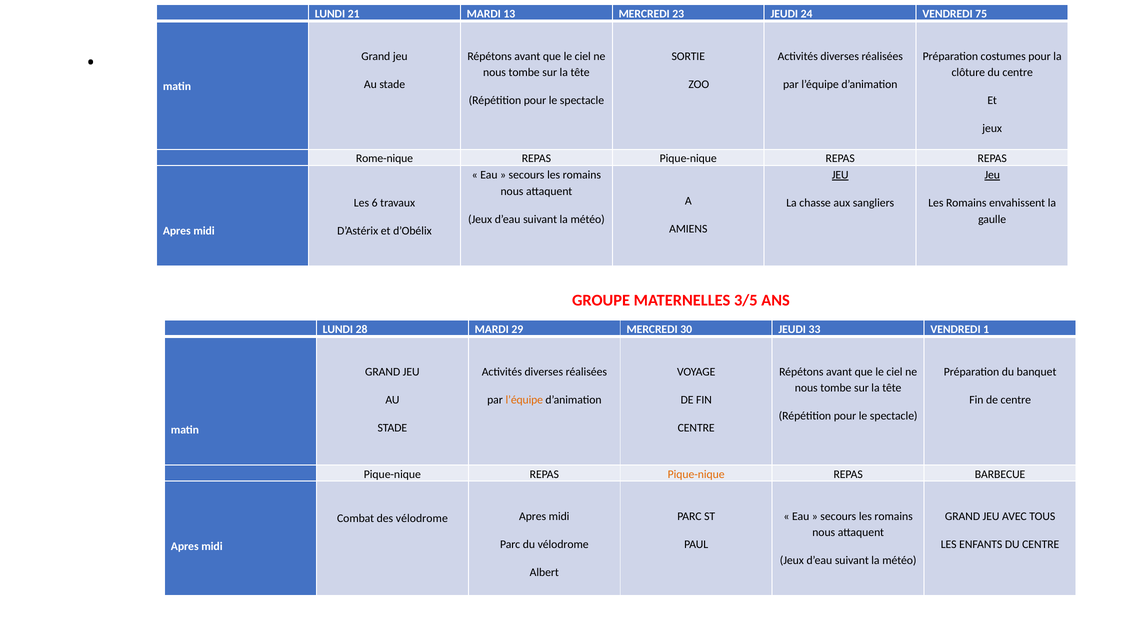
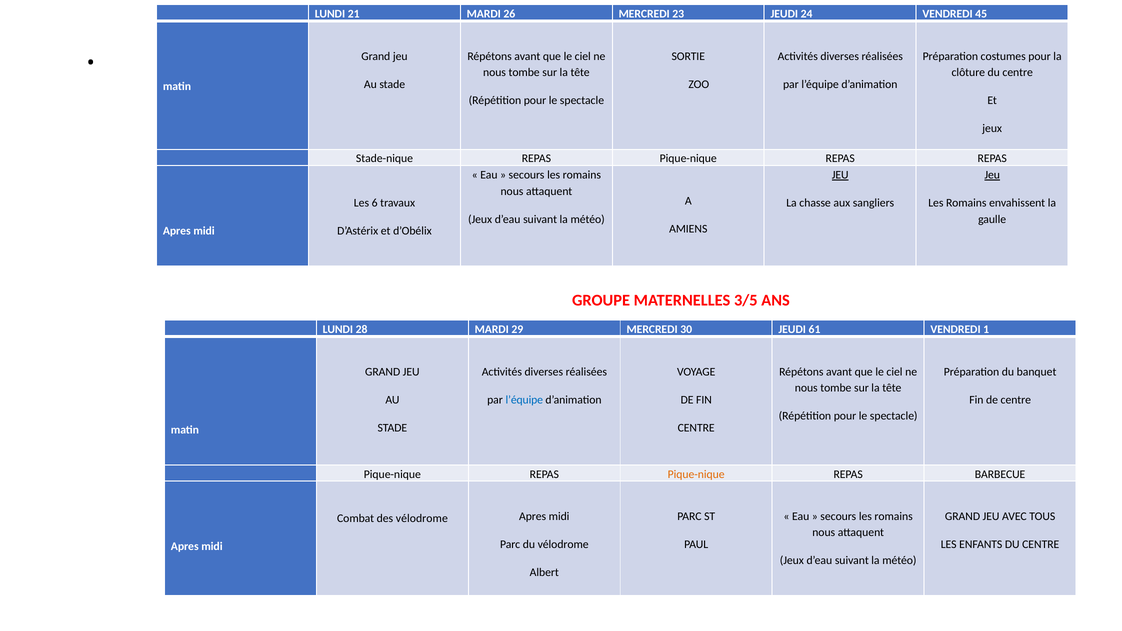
13: 13 -> 26
75: 75 -> 45
Rome-nique: Rome-nique -> Stade-nique
33: 33 -> 61
l’équipe at (524, 400) colour: orange -> blue
